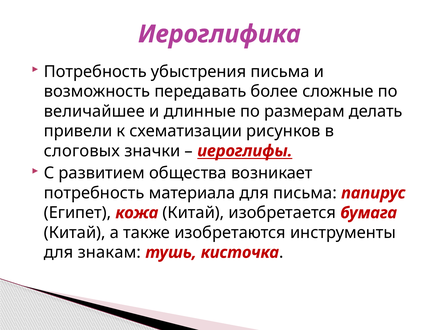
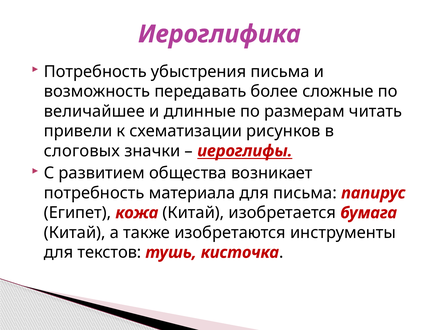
делать: делать -> читать
знакам: знакам -> текстов
